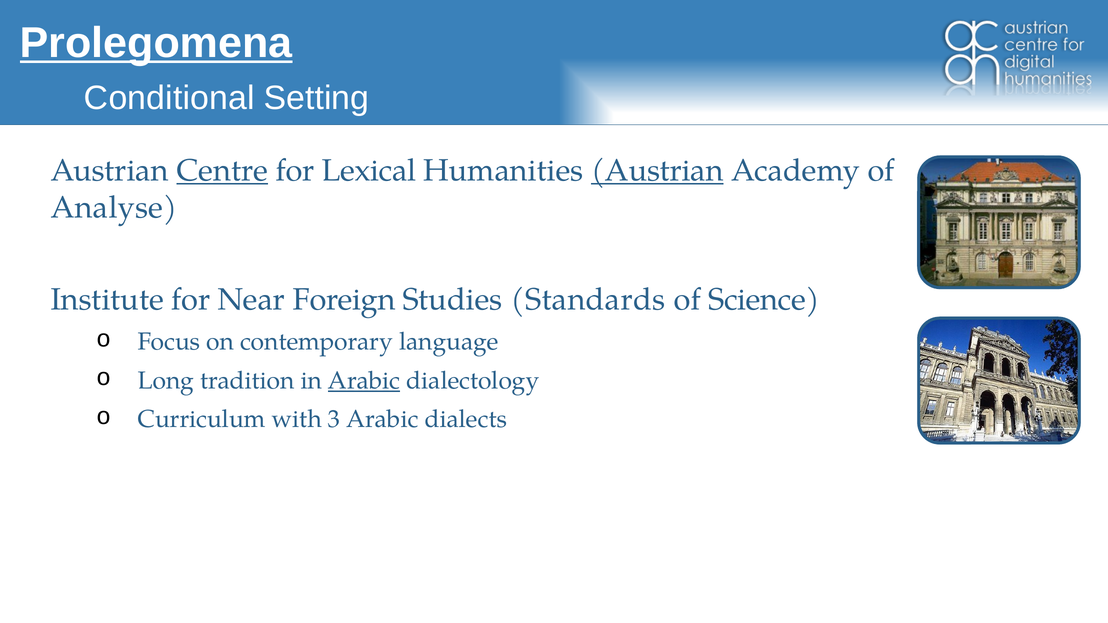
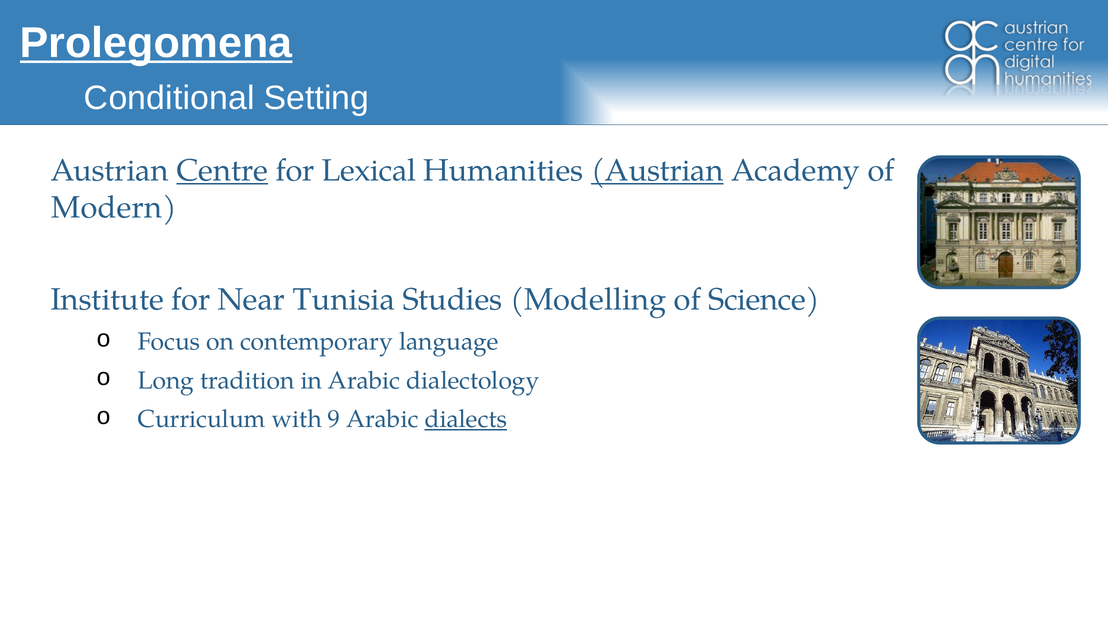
Analyse: Analyse -> Modern
Foreign: Foreign -> Tunisia
Standards: Standards -> Modelling
Arabic at (364, 381) underline: present -> none
3: 3 -> 9
dialects underline: none -> present
